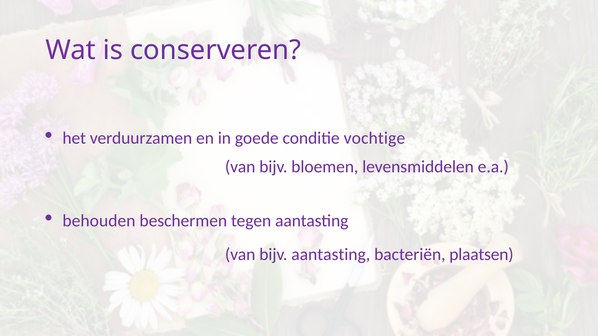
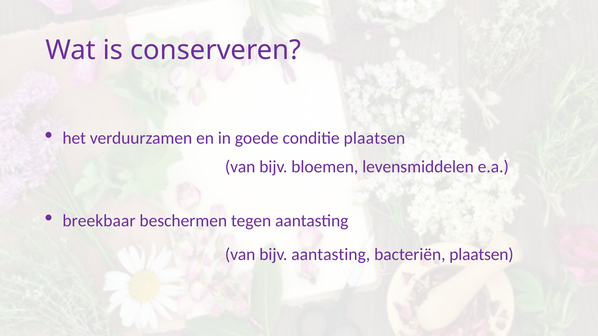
conditie vochtige: vochtige -> plaatsen
behouden: behouden -> breekbaar
